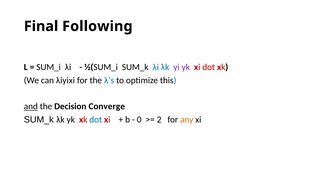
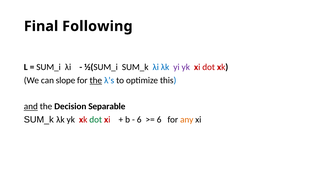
λiyixi: λiyixi -> slope
the at (96, 80) underline: none -> present
Converge: Converge -> Separable
dot at (96, 120) colour: blue -> green
0 at (139, 120): 0 -> 6
2 at (159, 120): 2 -> 6
